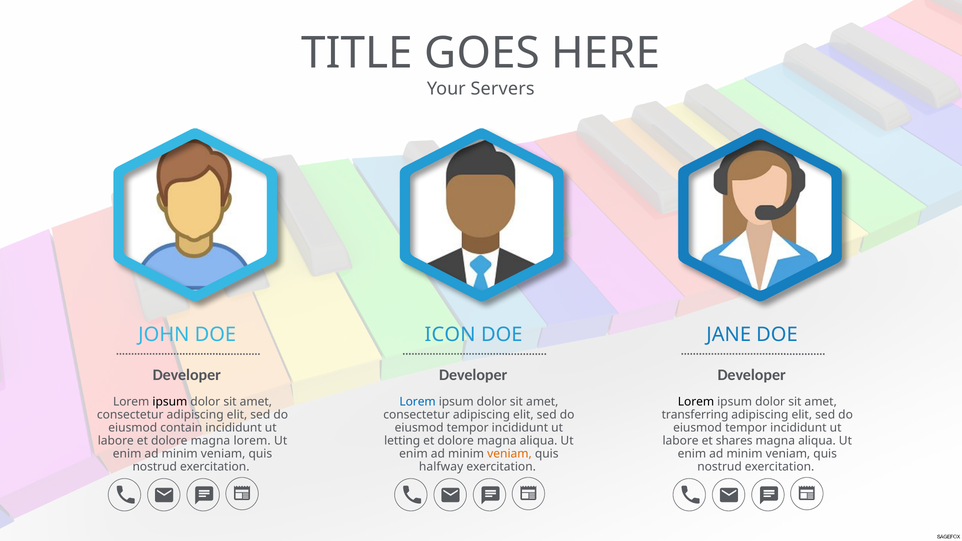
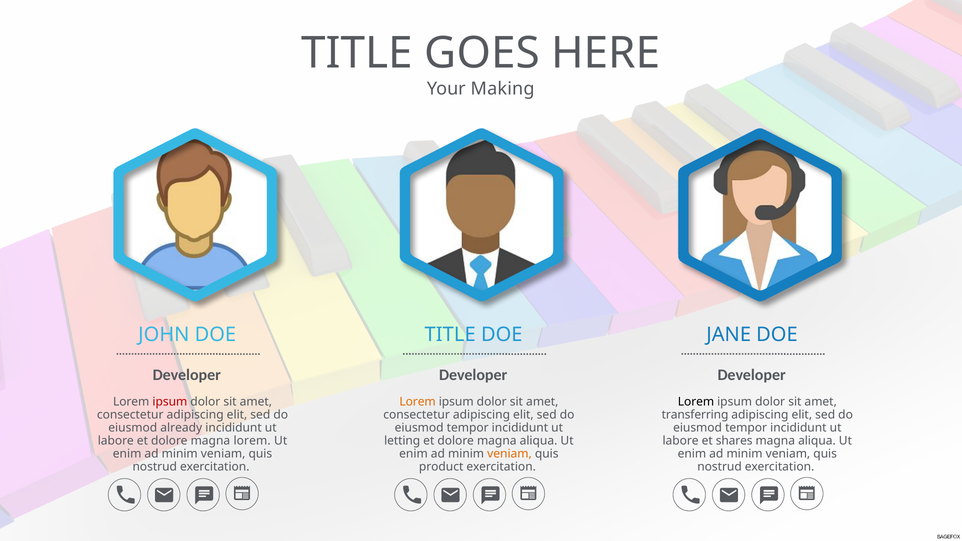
Servers: Servers -> Making
ICON at (450, 335): ICON -> TITLE
ipsum at (170, 402) colour: black -> red
Lorem at (418, 402) colour: blue -> orange
contain: contain -> already
halfway: halfway -> product
